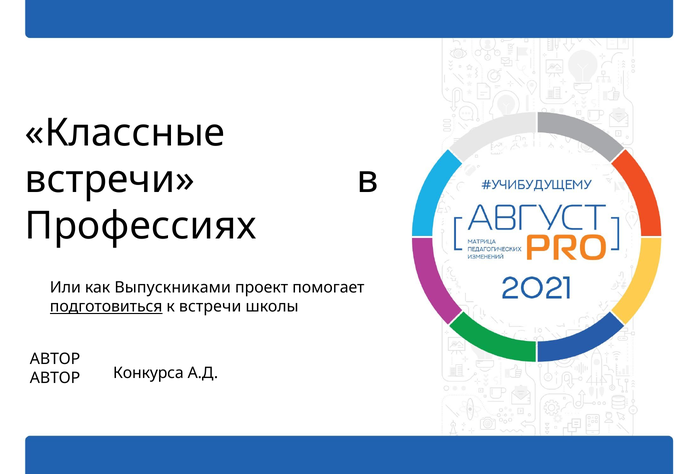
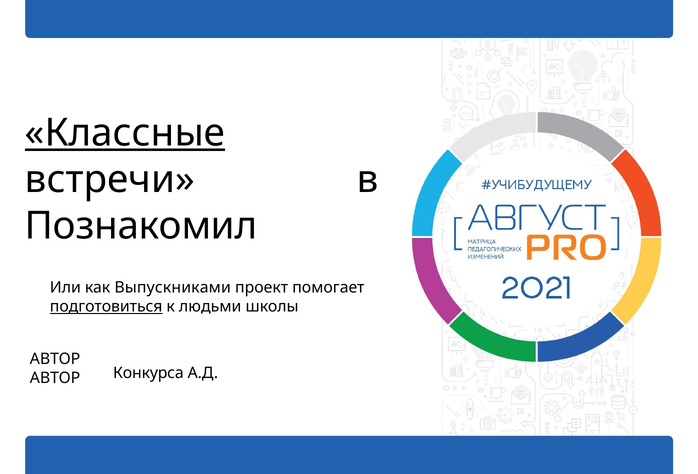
Классные underline: none -> present
Профессиях: Профессиях -> Познакомил
к встречи: встречи -> людьми
